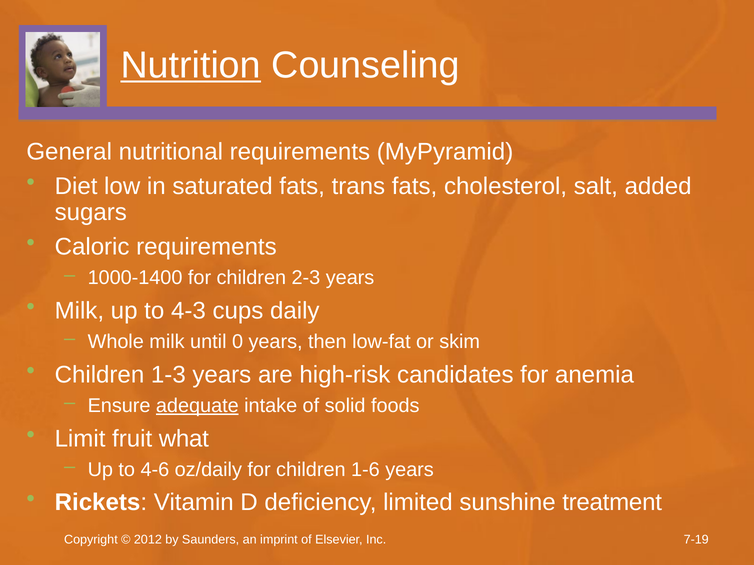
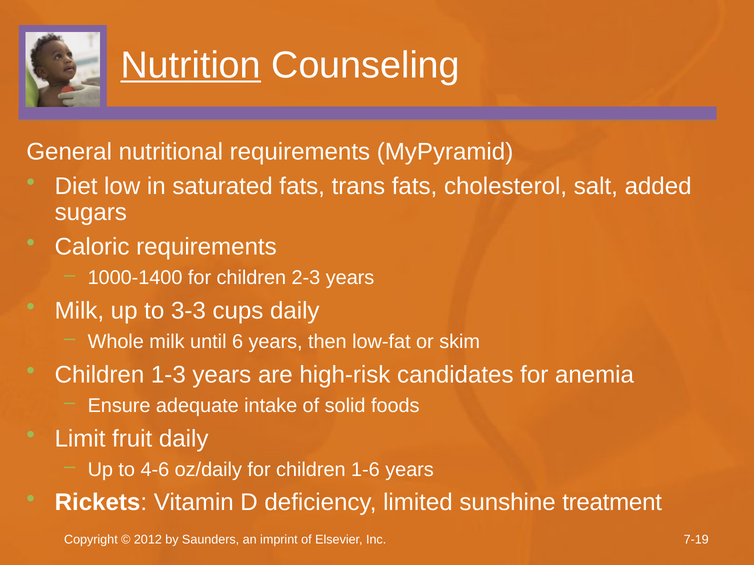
4-3: 4-3 -> 3-3
0: 0 -> 6
adequate underline: present -> none
fruit what: what -> daily
